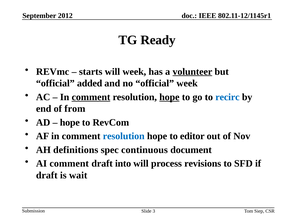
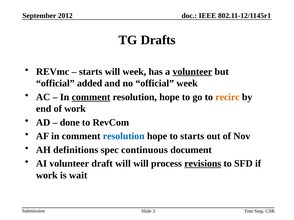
Ready: Ready -> Drafts
hope at (169, 97) underline: present -> none
recirc colour: blue -> orange
of from: from -> work
hope at (70, 123): hope -> done
to editor: editor -> starts
AI comment: comment -> volunteer
draft into: into -> will
revisions underline: none -> present
draft at (47, 176): draft -> work
